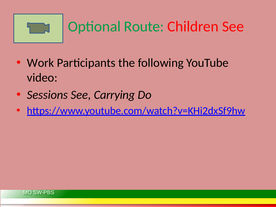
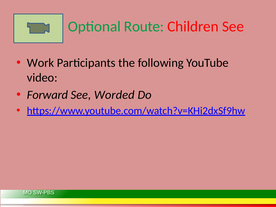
Sessions: Sessions -> Forward
Carrying: Carrying -> Worded
